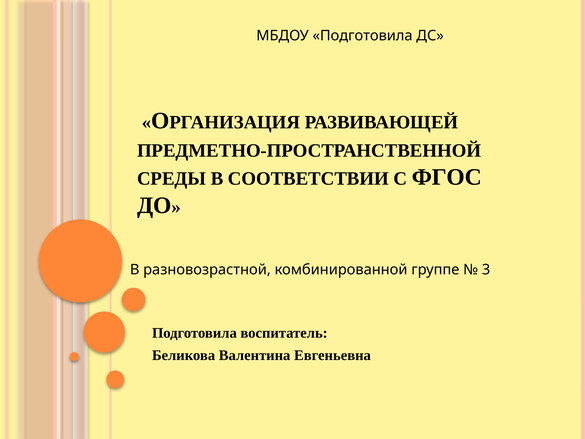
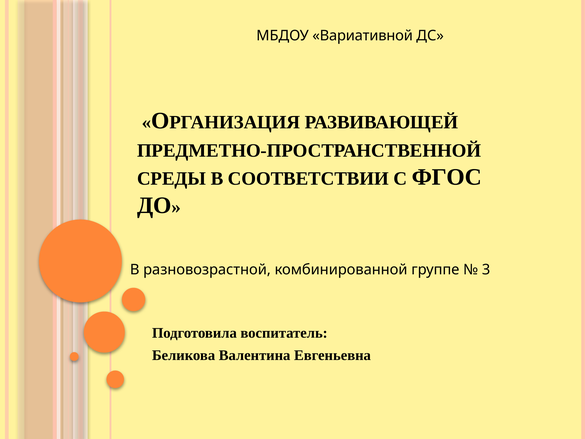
МБДОУ Подготовила: Подготовила -> Вариативной
